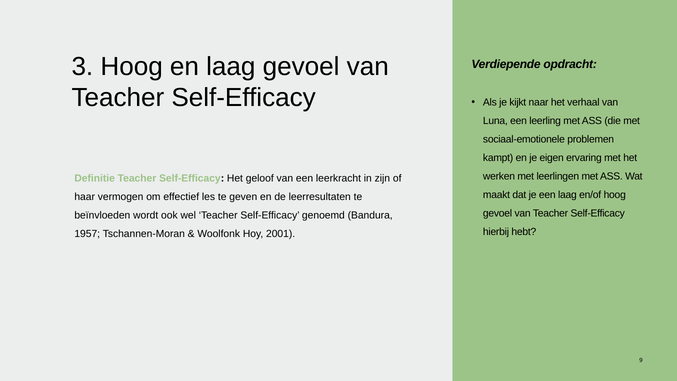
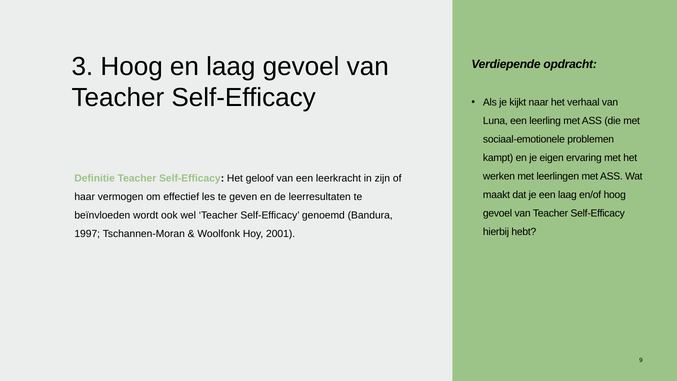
1957: 1957 -> 1997
